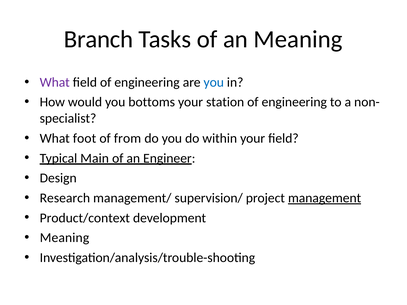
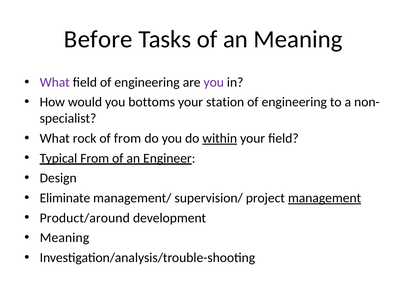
Branch: Branch -> Before
you at (214, 82) colour: blue -> purple
foot: foot -> rock
within underline: none -> present
Typical Main: Main -> From
Research: Research -> Eliminate
Product/context: Product/context -> Product/around
